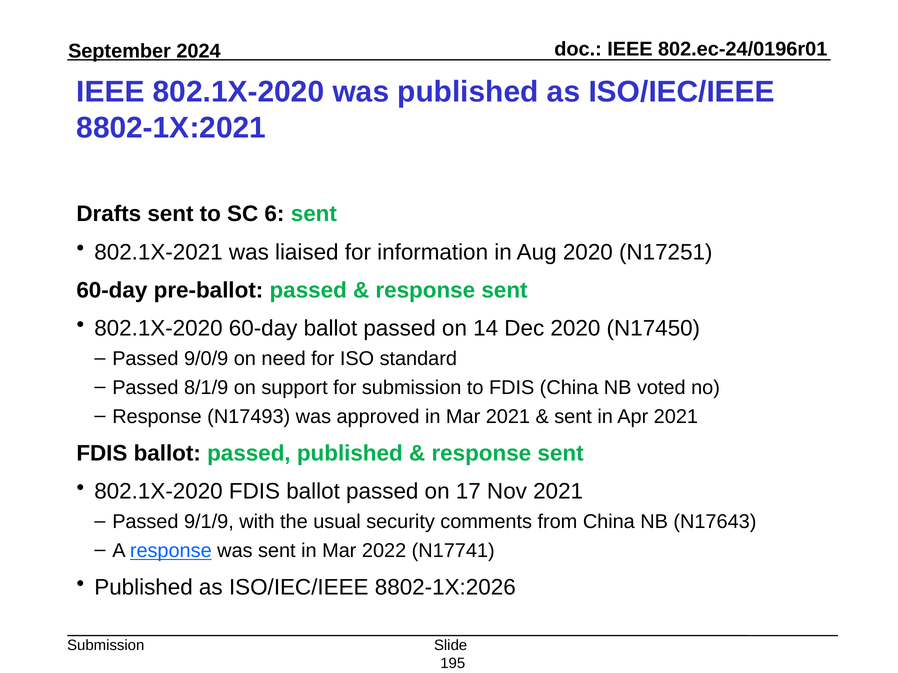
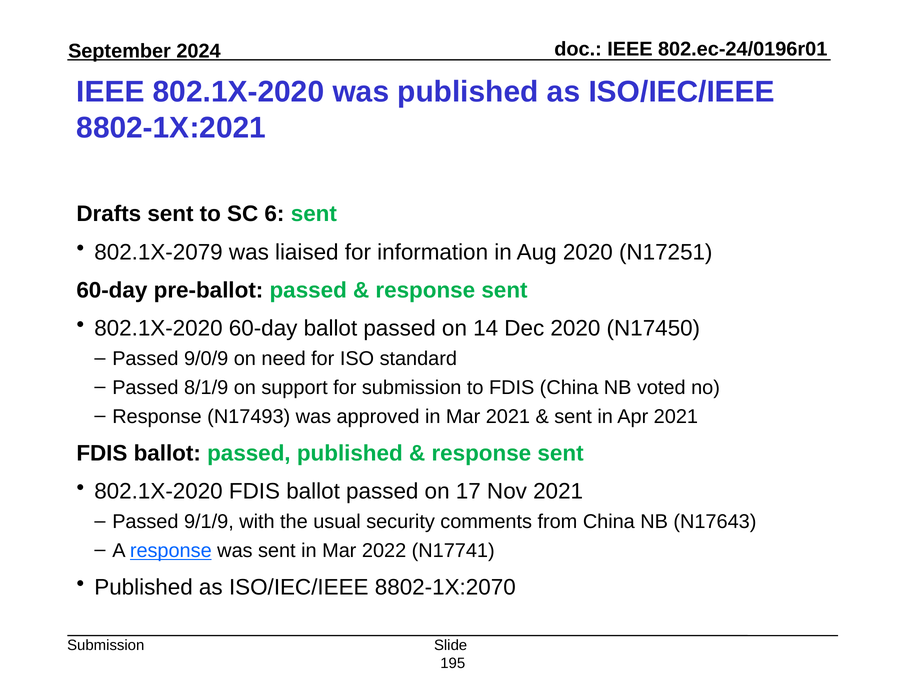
802.1X-2021: 802.1X-2021 -> 802.1X-2079
8802-1X:2026: 8802-1X:2026 -> 8802-1X:2070
